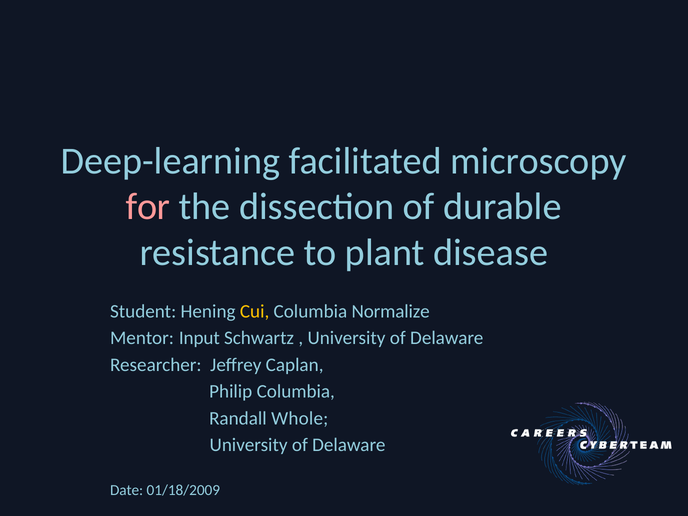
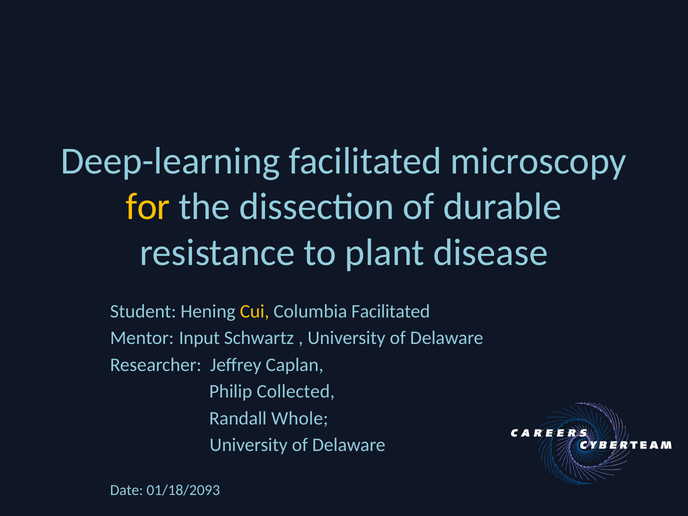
for colour: pink -> yellow
Columbia Normalize: Normalize -> Facilitated
Philip Columbia: Columbia -> Collected
01/18/2009: 01/18/2009 -> 01/18/2093
